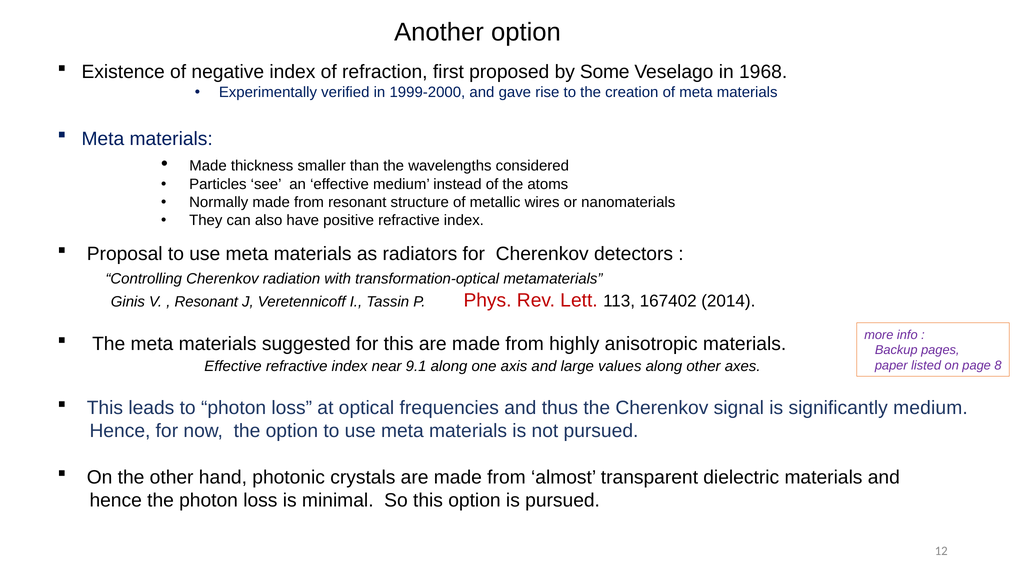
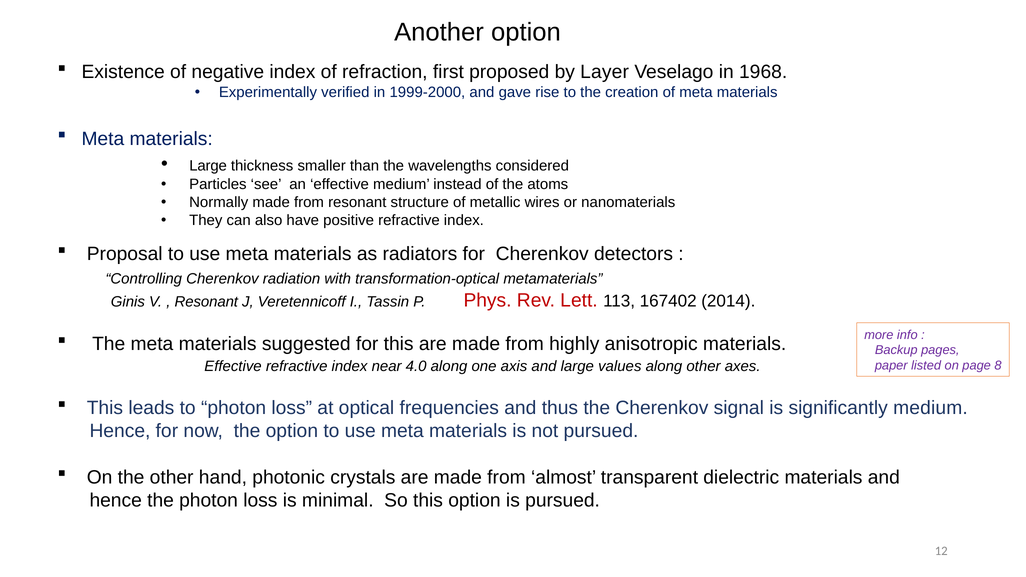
Some: Some -> Layer
Made at (208, 166): Made -> Large
9.1: 9.1 -> 4.0
